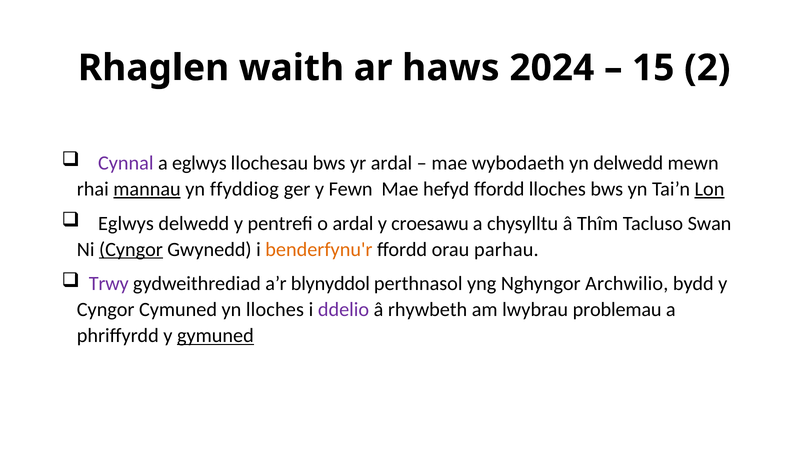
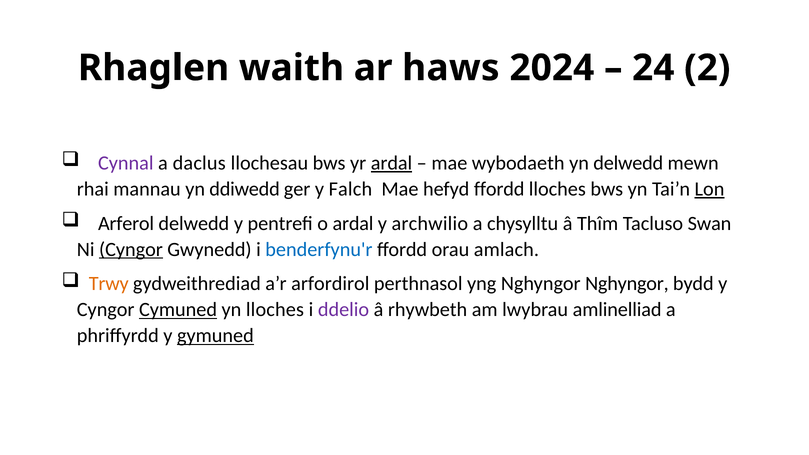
15: 15 -> 24
a eglwys: eglwys -> daclus
ardal at (391, 163) underline: none -> present
mannau underline: present -> none
ffyddiog: ffyddiog -> ddiwedd
Fewn: Fewn -> Falch
Eglwys at (126, 223): Eglwys -> Arferol
croesawu: croesawu -> archwilio
benderfynu'r colour: orange -> blue
parhau: parhau -> amlach
Trwy colour: purple -> orange
blynyddol: blynyddol -> arfordirol
Nghyngor Archwilio: Archwilio -> Nghyngor
Cymuned underline: none -> present
problemau: problemau -> amlinelliad
